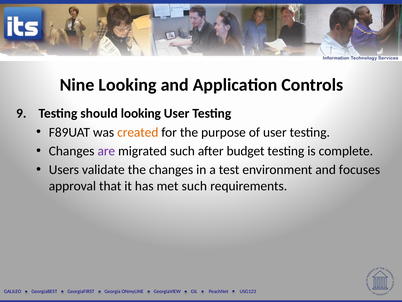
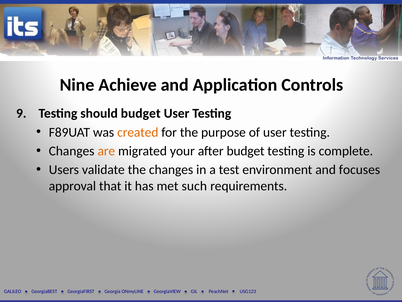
Nine Looking: Looking -> Achieve
should looking: looking -> budget
are colour: purple -> orange
migrated such: such -> your
